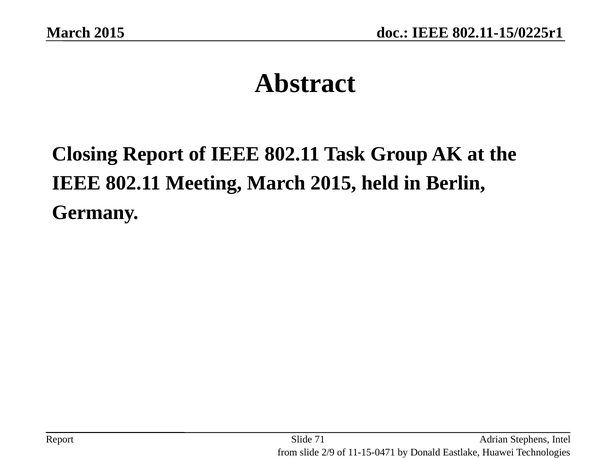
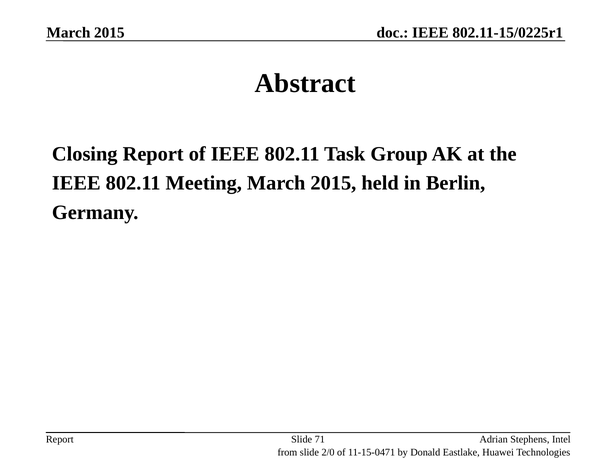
2/9: 2/9 -> 2/0
